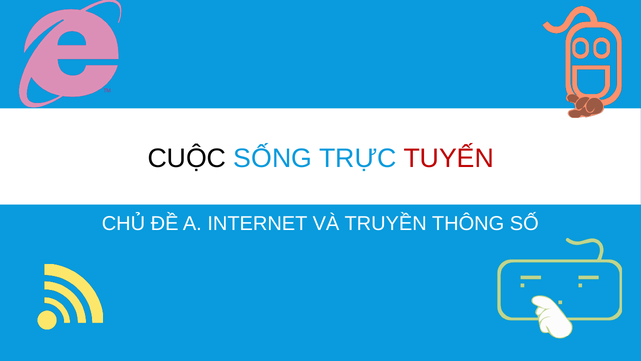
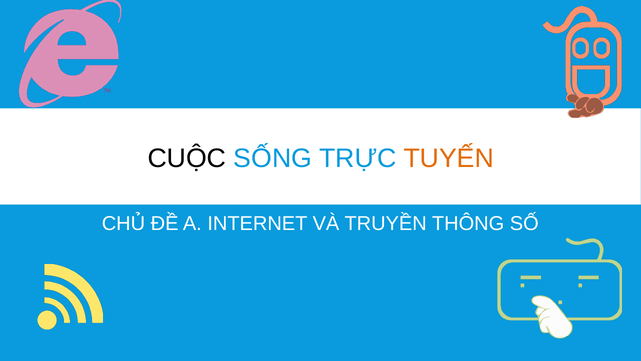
TUYẾN colour: red -> orange
